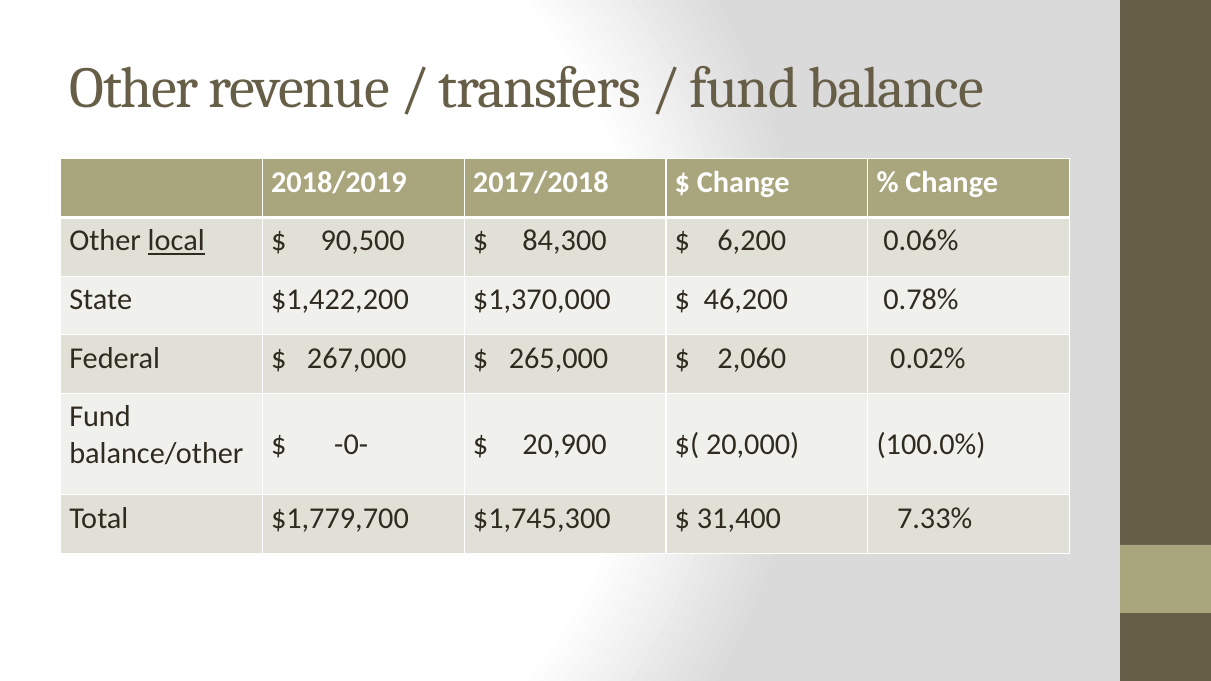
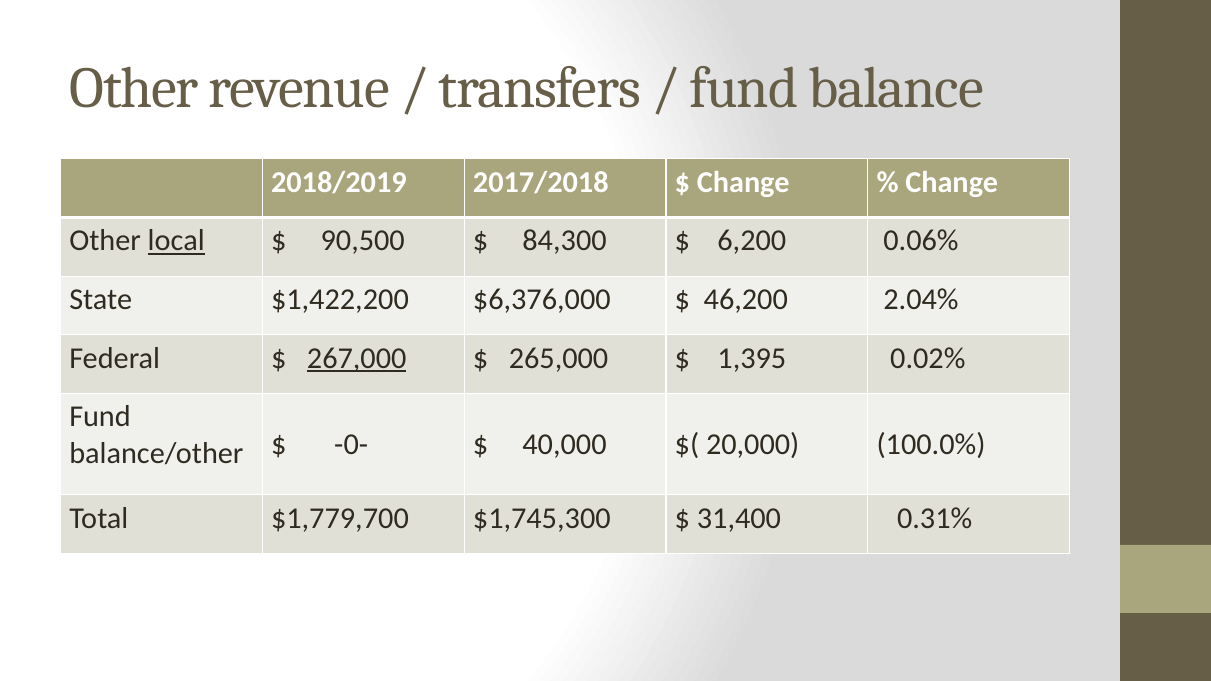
$1,370,000: $1,370,000 -> $6,376,000
0.78%: 0.78% -> 2.04%
267,000 underline: none -> present
2,060: 2,060 -> 1,395
20,900: 20,900 -> 40,000
7.33%: 7.33% -> 0.31%
